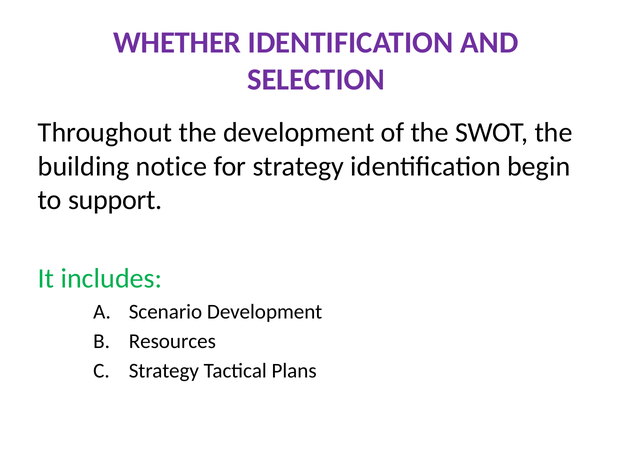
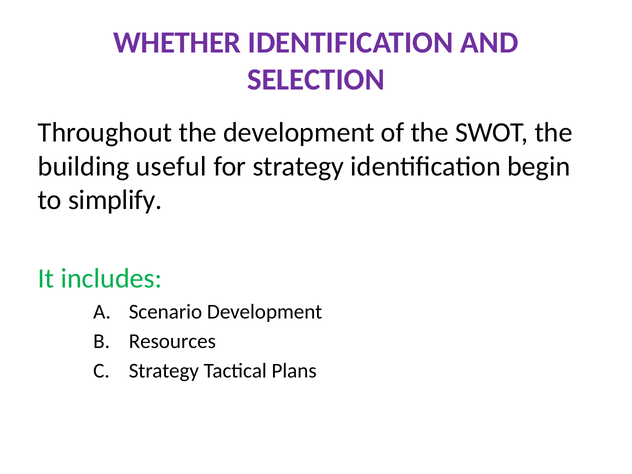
notice: notice -> useful
support: support -> simplify
